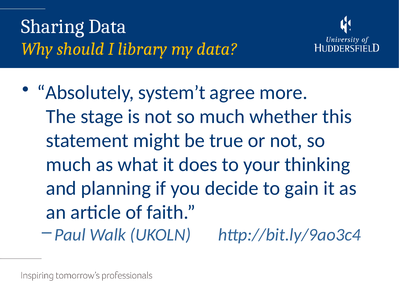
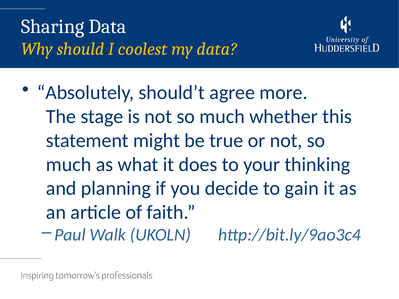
library: library -> coolest
system’t: system’t -> should’t
